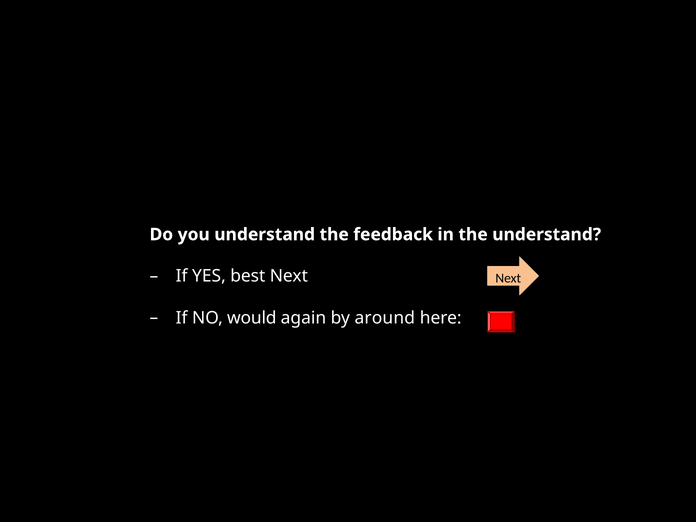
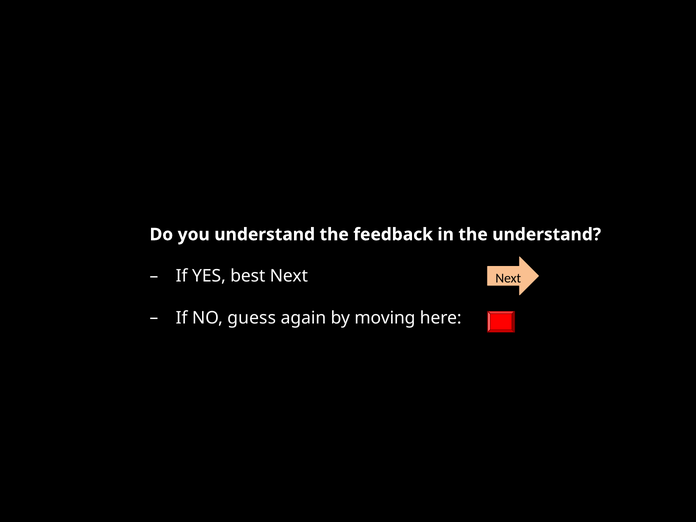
would: would -> guess
around: around -> moving
